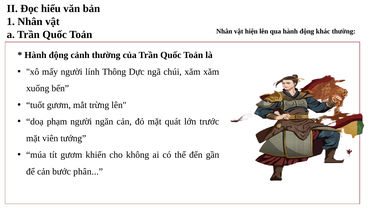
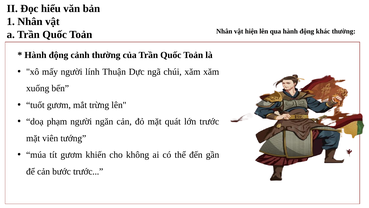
Thông: Thông -> Thuận
bước phân: phân -> trước
